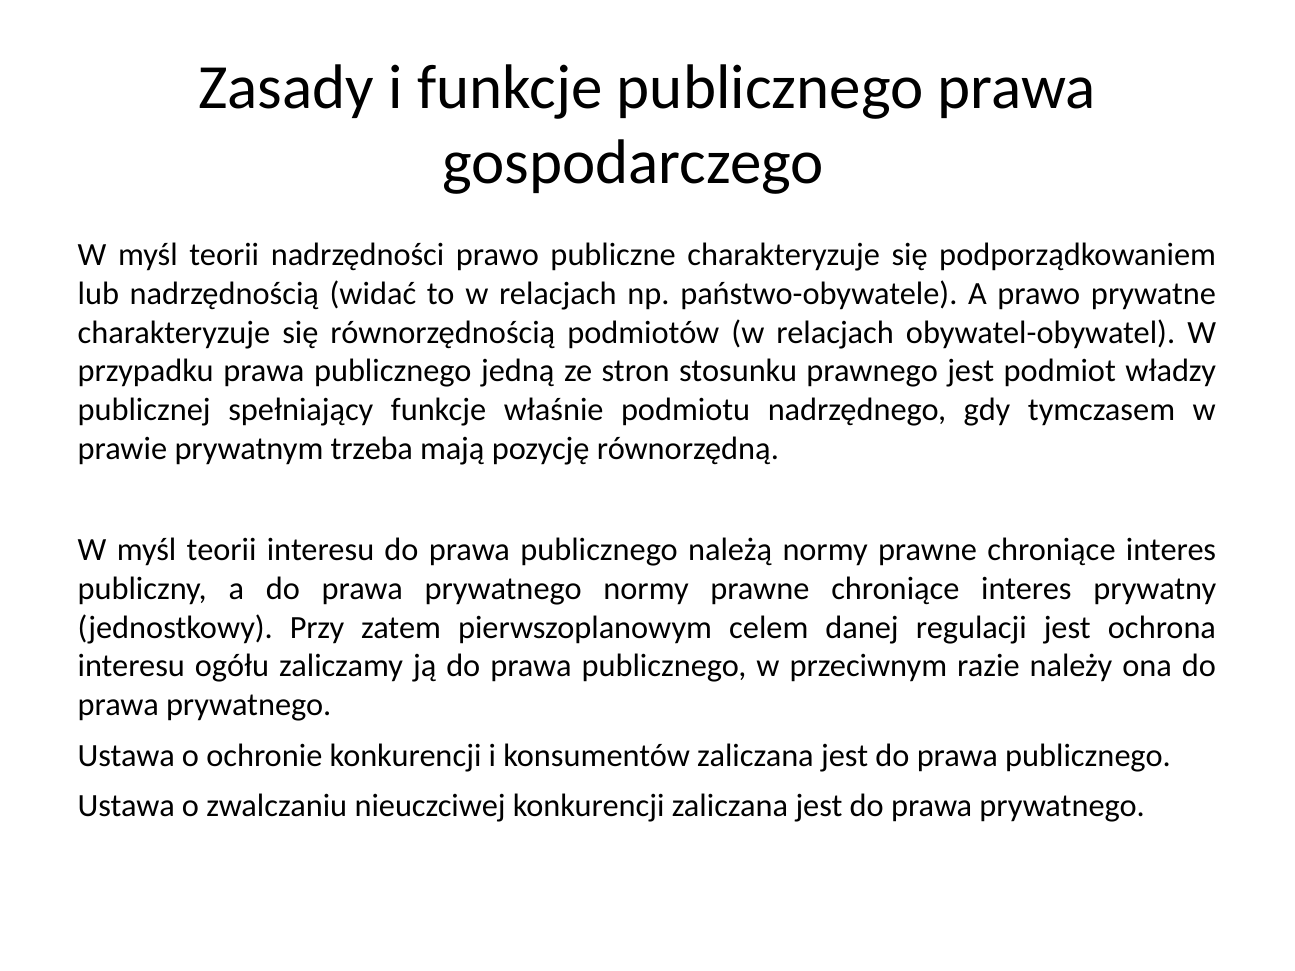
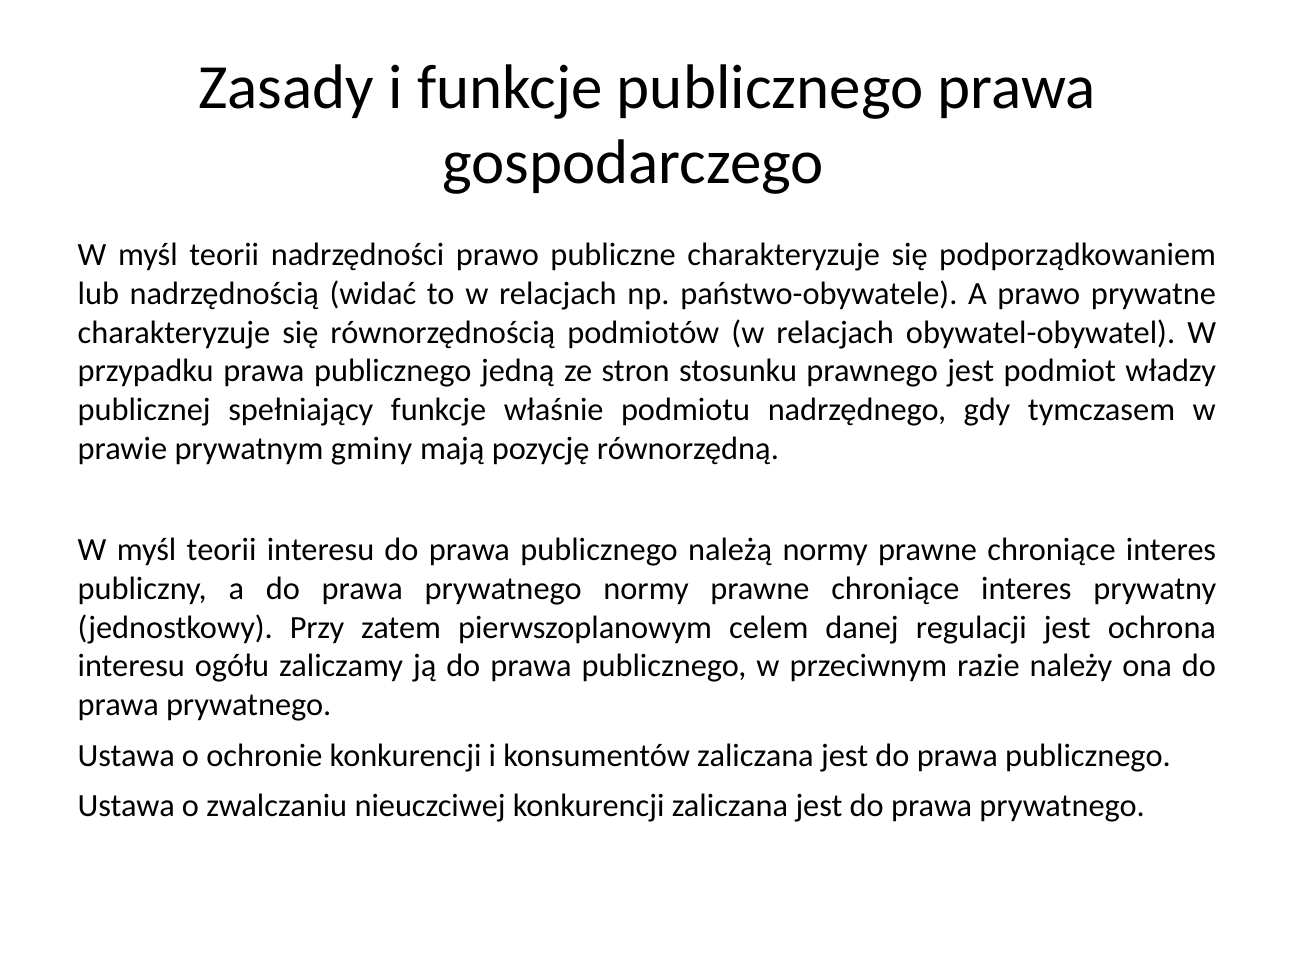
trzeba: trzeba -> gminy
